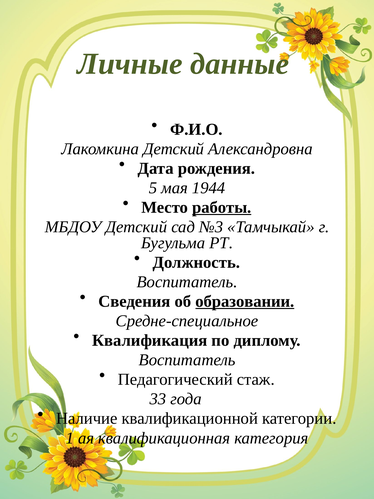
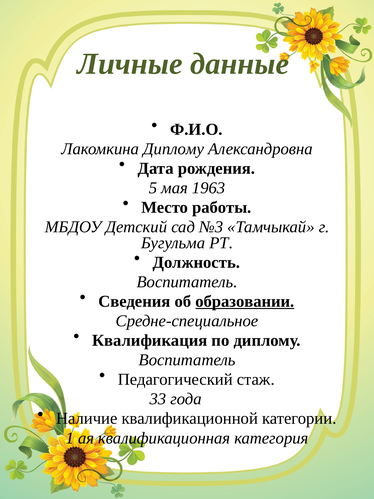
Лакомкина Детский: Детский -> Диплому
1944: 1944 -> 1963
работы underline: present -> none
